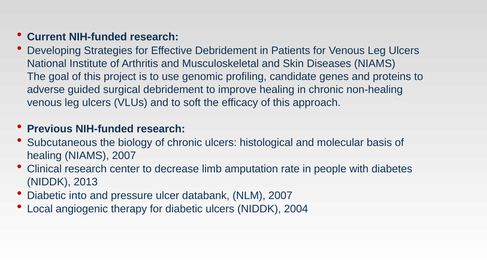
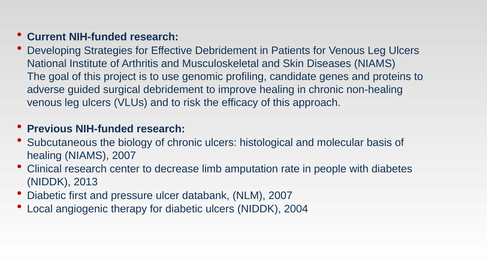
soft: soft -> risk
into: into -> first
